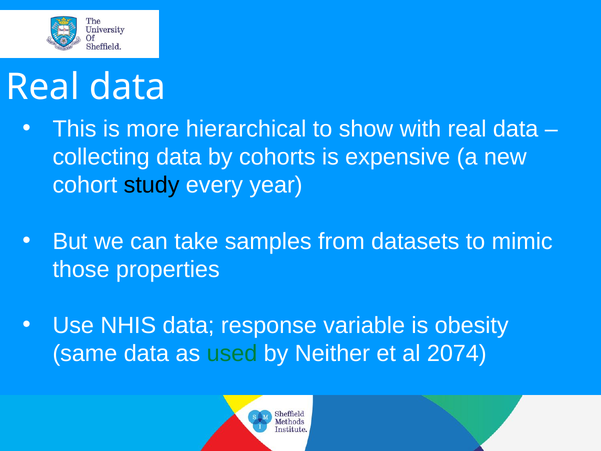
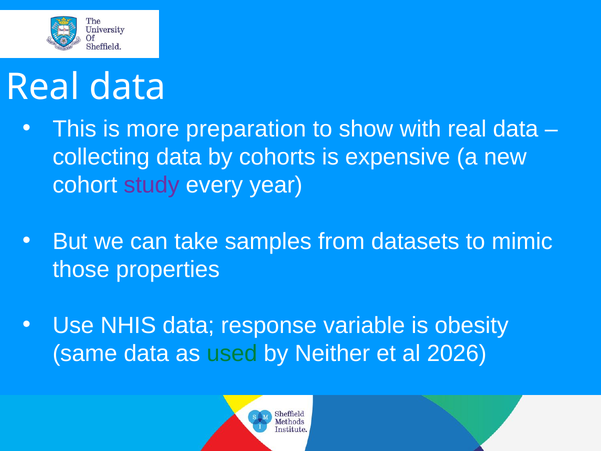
hierarchical: hierarchical -> preparation
study colour: black -> purple
2074: 2074 -> 2026
